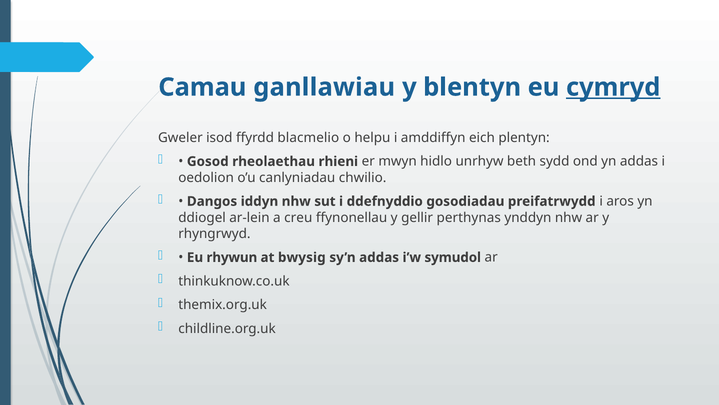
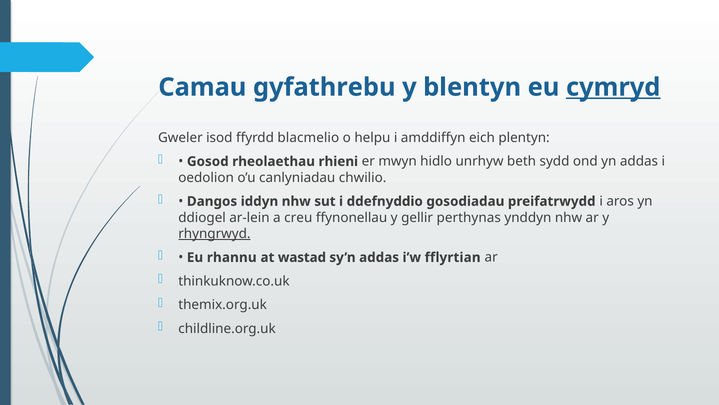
ganllawiau: ganllawiau -> gyfathrebu
rhyngrwyd underline: none -> present
rhywun: rhywun -> rhannu
bwysig: bwysig -> wastad
symudol: symudol -> fflyrtian
